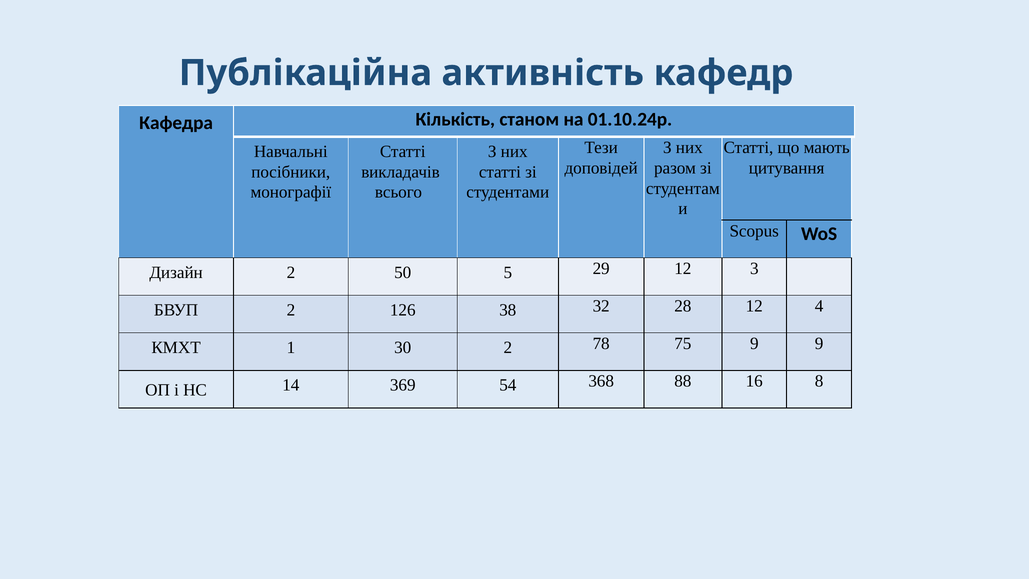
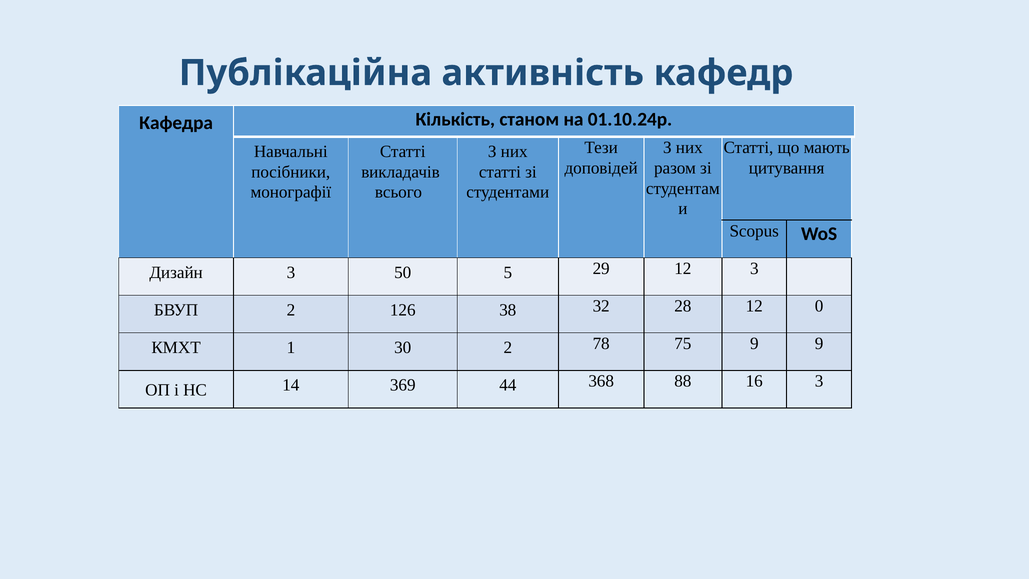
Дизайн 2: 2 -> 3
4: 4 -> 0
54: 54 -> 44
16 8: 8 -> 3
